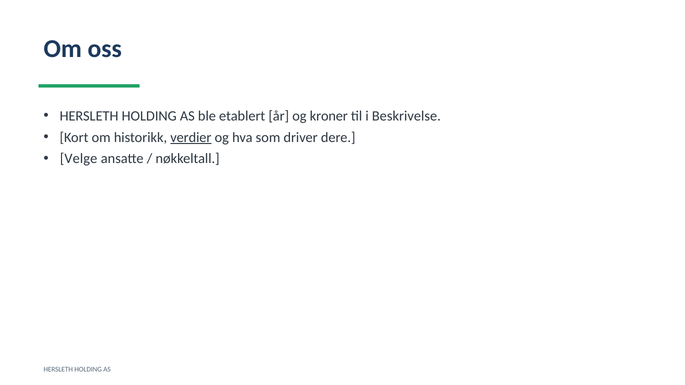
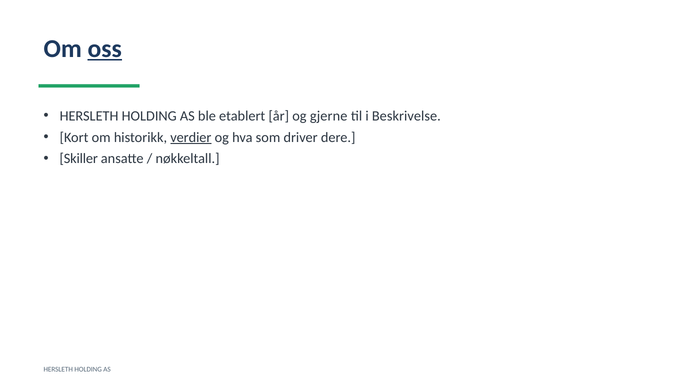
oss underline: none -> present
kroner: kroner -> gjerne
Velge: Velge -> Skiller
